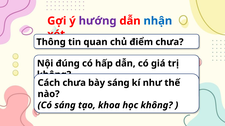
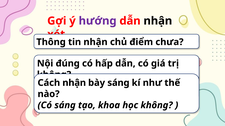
nhận at (158, 21) colour: blue -> black
tin quan: quan -> nhận
Cách chưa: chưa -> nhận
